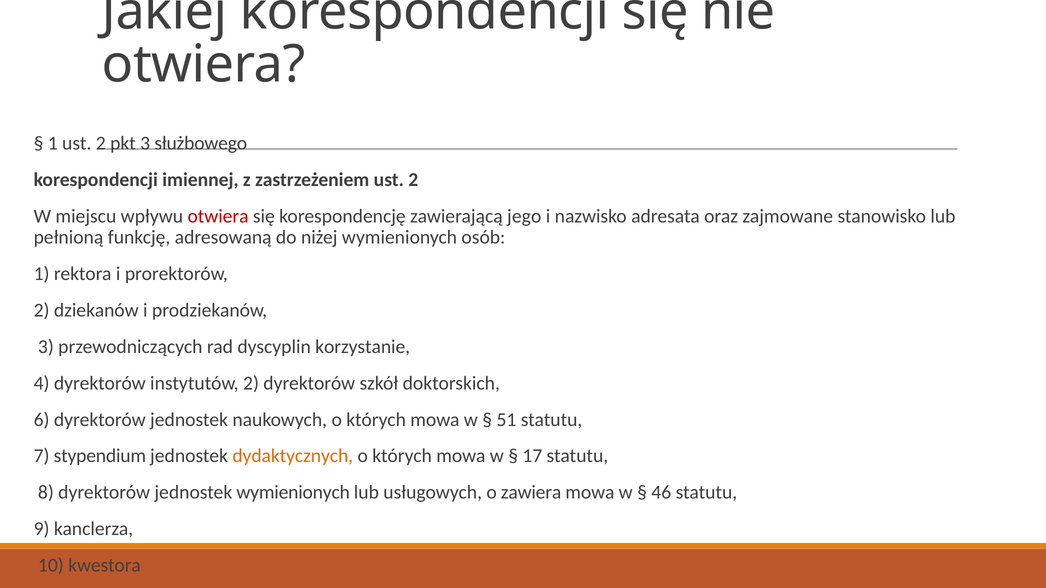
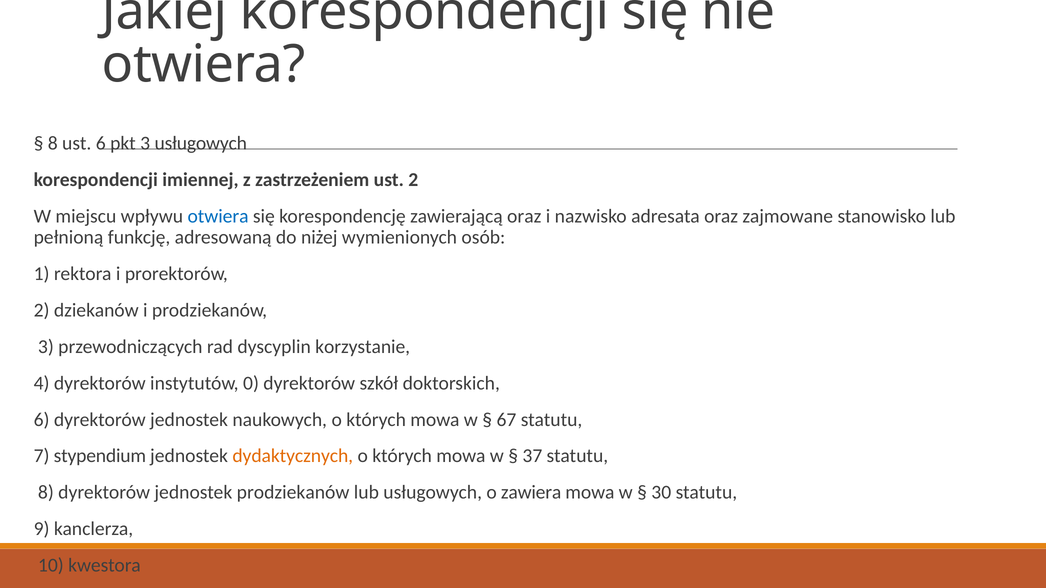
1 at (53, 144): 1 -> 8
2 at (101, 144): 2 -> 6
3 służbowego: służbowego -> usługowych
otwiera at (218, 216) colour: red -> blue
zawierającą jego: jego -> oraz
instytutów 2: 2 -> 0
51: 51 -> 67
17: 17 -> 37
jednostek wymienionych: wymienionych -> prodziekanów
46: 46 -> 30
